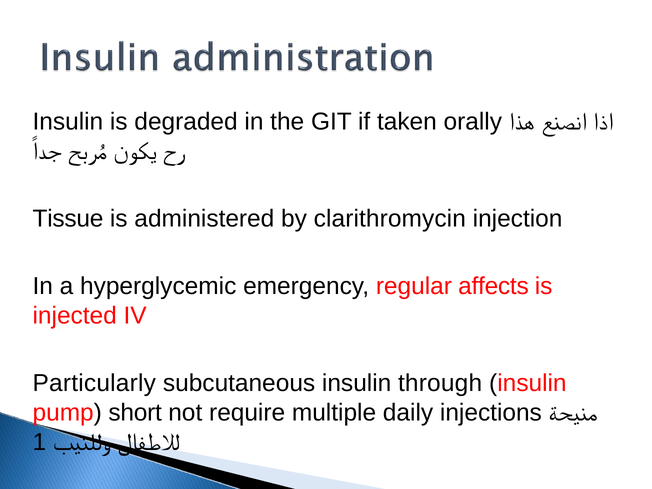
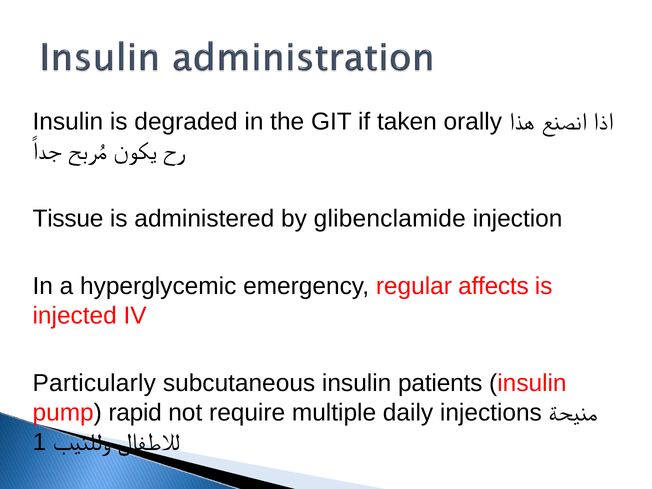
clarithromycin: clarithromycin -> glibenclamide
through: through -> patients
short: short -> rapid
